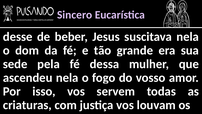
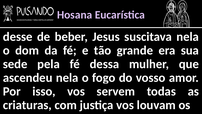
Sincero: Sincero -> Hosana
